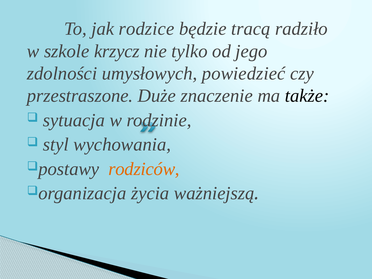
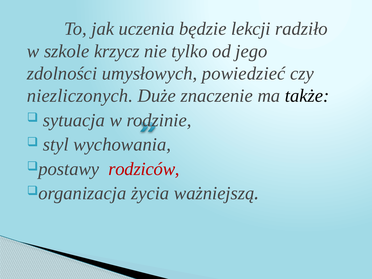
rodzice: rodzice -> uczenia
tracą: tracą -> lekcji
przestraszone: przestraszone -> niezliczonych
rodziców colour: orange -> red
